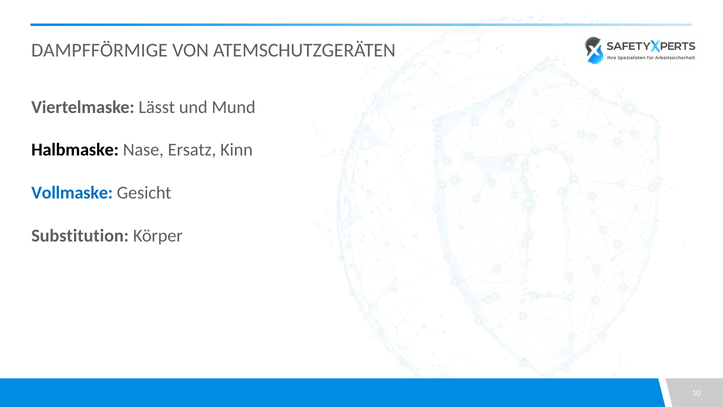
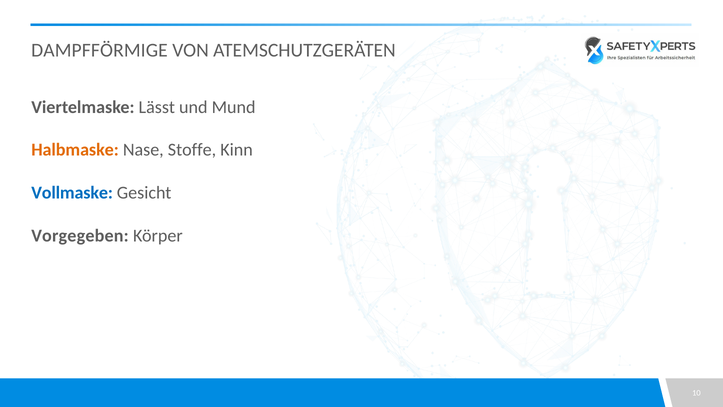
Halbmaske colour: black -> orange
Ersatz: Ersatz -> Stoffe
Substitution: Substitution -> Vorgegeben
